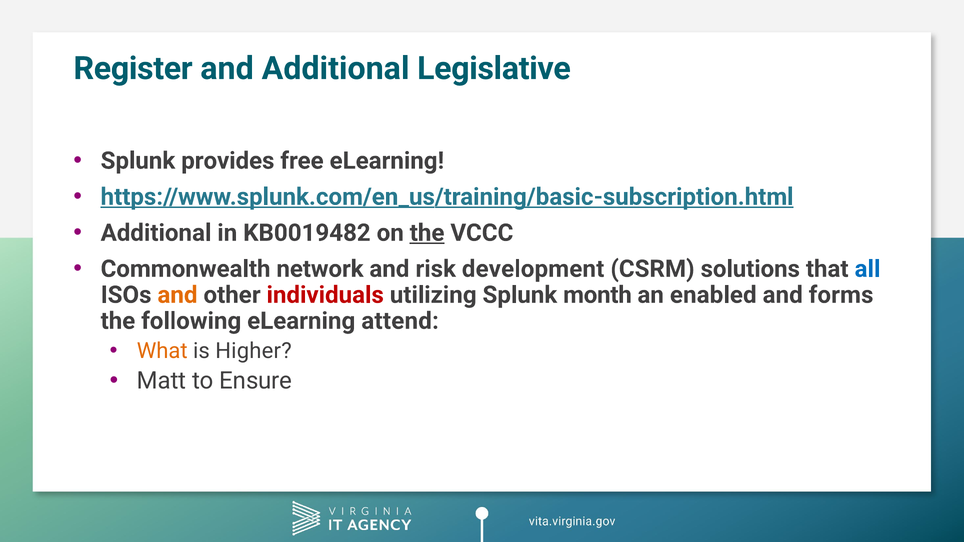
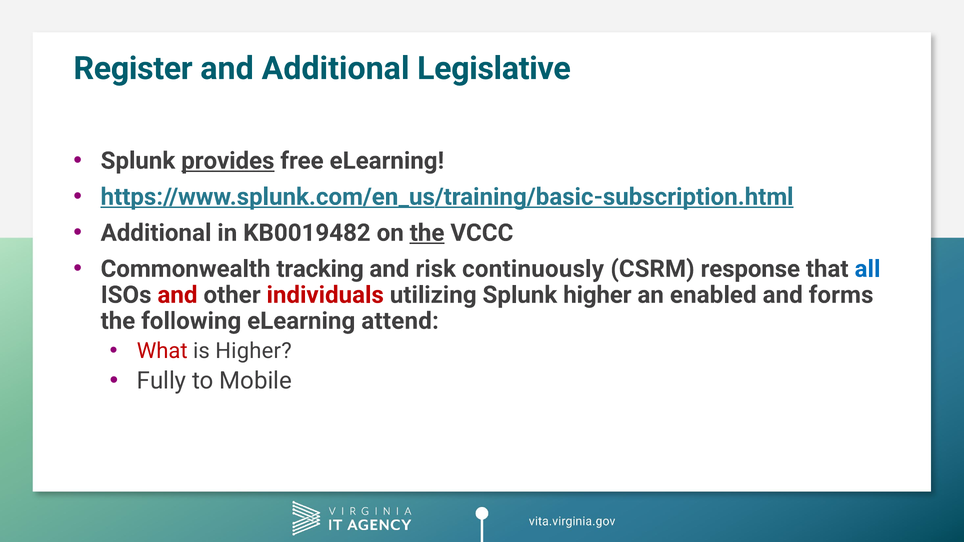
provides underline: none -> present
network: network -> tracking
development: development -> continuously
solutions: solutions -> response
and at (177, 295) colour: orange -> red
Splunk month: month -> higher
What colour: orange -> red
Matt: Matt -> Fully
Ensure: Ensure -> Mobile
